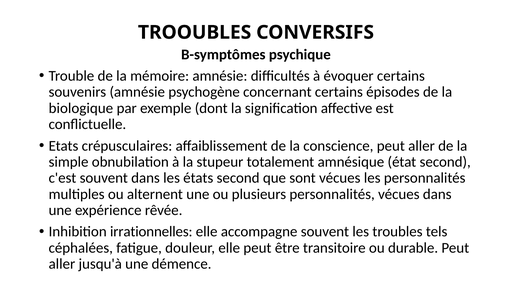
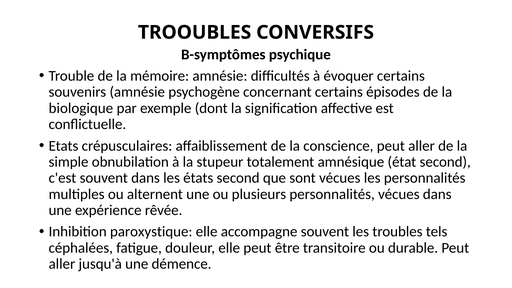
irrationnelles: irrationnelles -> paroxystique
